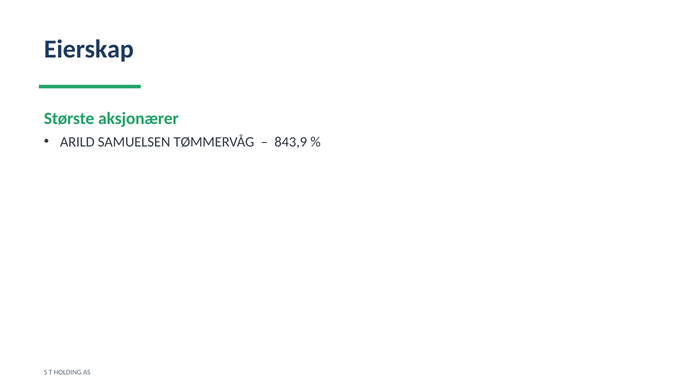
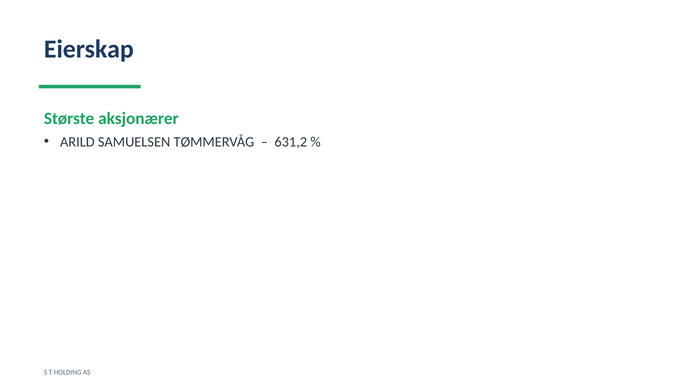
843,9: 843,9 -> 631,2
